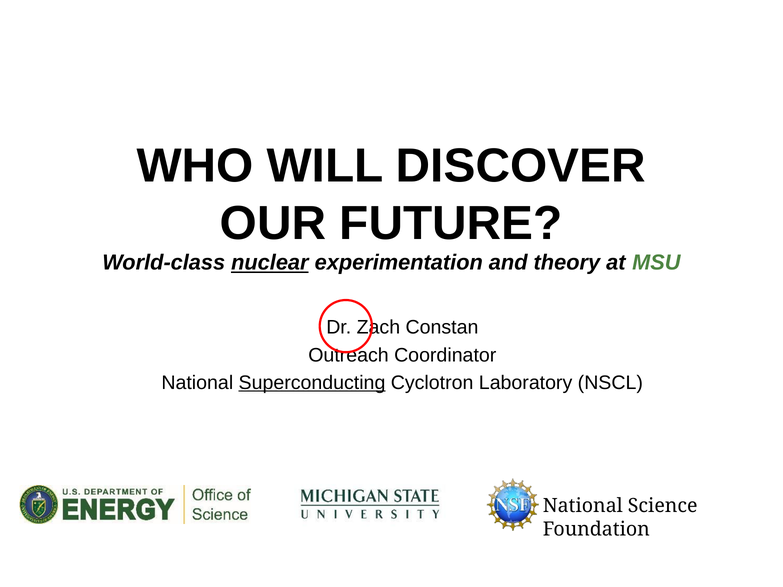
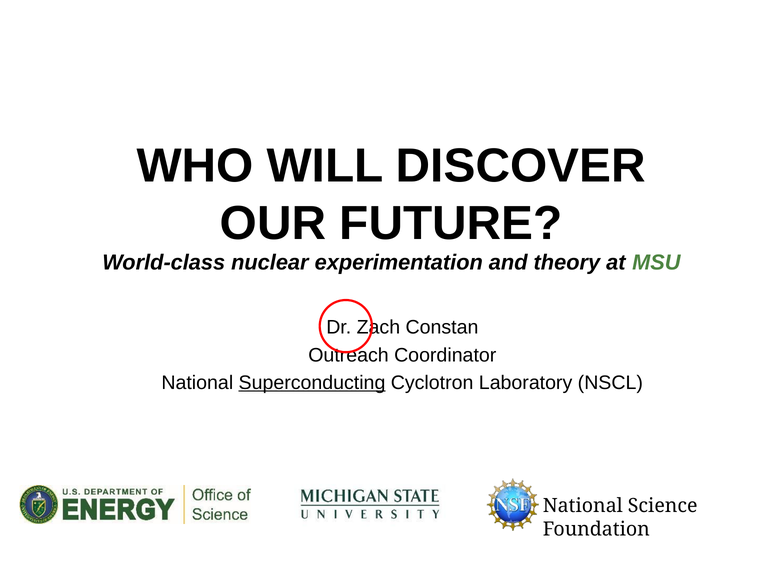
nuclear underline: present -> none
